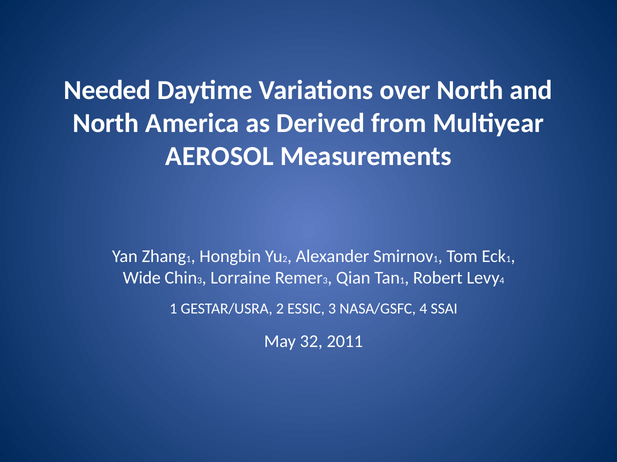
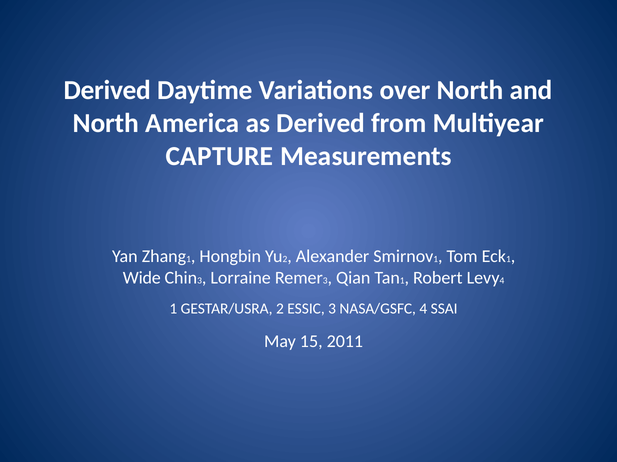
Needed at (107, 91): Needed -> Derived
AEROSOL: AEROSOL -> CAPTURE
32: 32 -> 15
